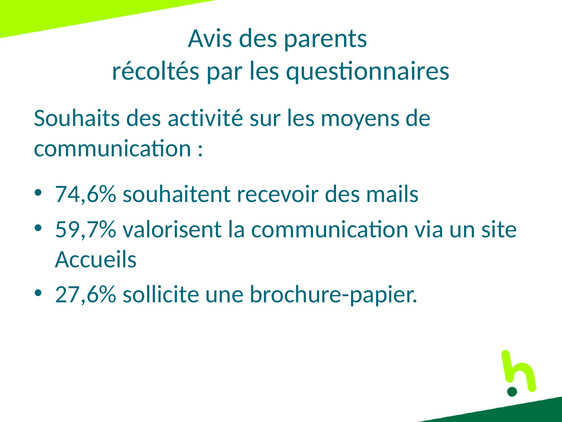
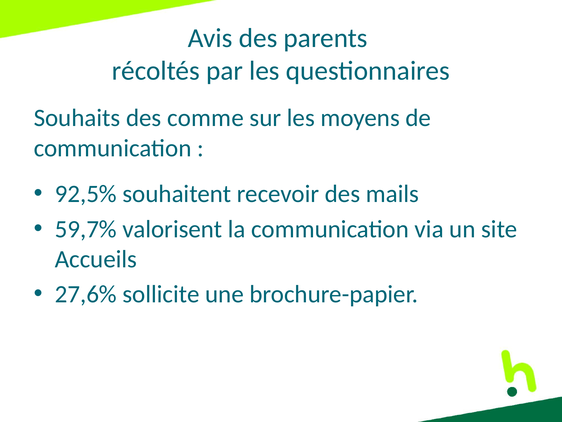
activité: activité -> comme
74,6%: 74,6% -> 92,5%
